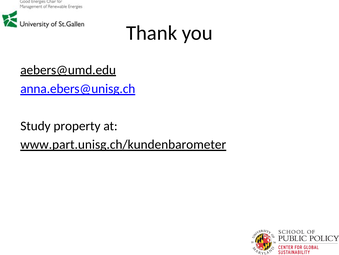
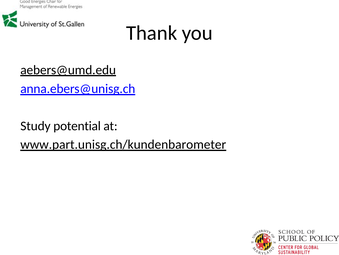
property: property -> potential
